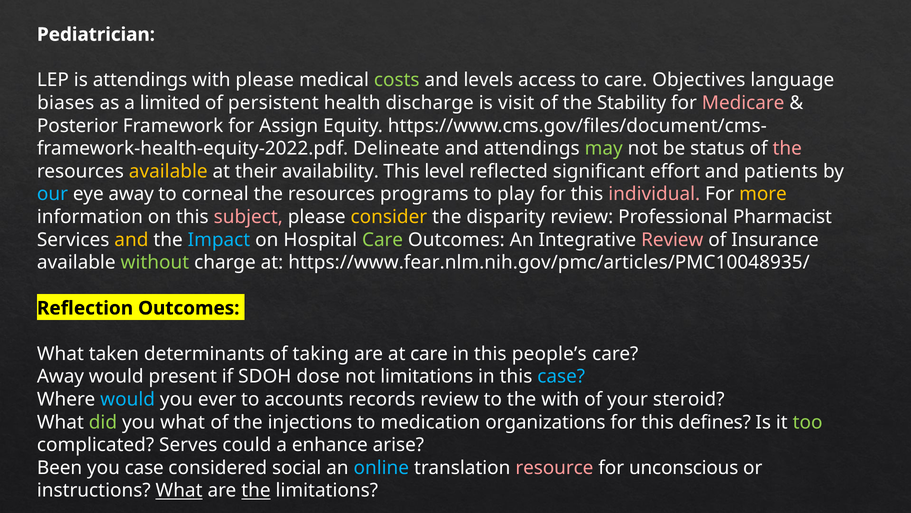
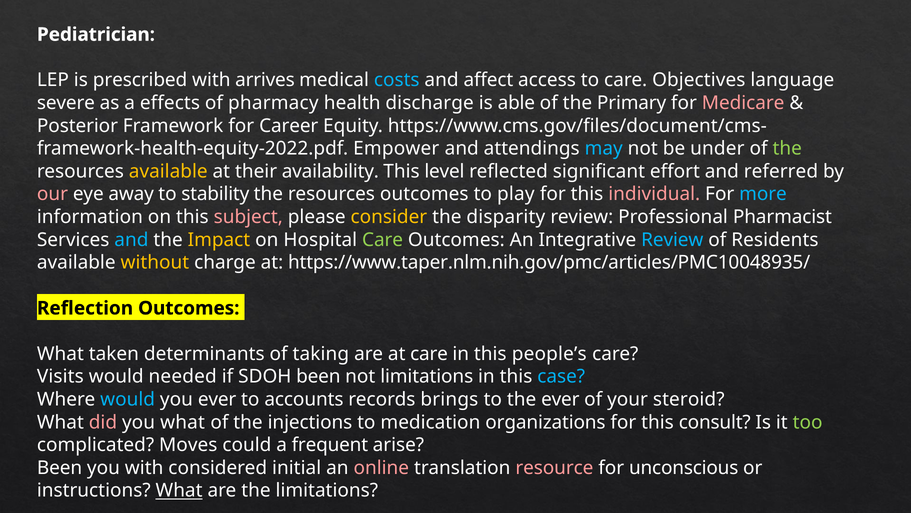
is attendings: attendings -> prescribed
with please: please -> arrives
costs colour: light green -> light blue
levels: levels -> affect
biases: biases -> severe
limited: limited -> effects
persistent: persistent -> pharmacy
visit: visit -> able
Stability: Stability -> Primary
Assign: Assign -> Career
Delineate: Delineate -> Empower
may colour: light green -> light blue
status: status -> under
the at (787, 148) colour: pink -> light green
patients: patients -> referred
our colour: light blue -> pink
corneal: corneal -> stability
resources programs: programs -> outcomes
more colour: yellow -> light blue
and at (131, 240) colour: yellow -> light blue
Impact colour: light blue -> yellow
Review at (672, 240) colour: pink -> light blue
Insurance: Insurance -> Residents
without colour: light green -> yellow
https://www.fear.nlm.nih.gov/pmc/articles/PMC10048935/: https://www.fear.nlm.nih.gov/pmc/articles/PMC10048935/ -> https://www.taper.nlm.nih.gov/pmc/articles/PMC10048935/
Away at (60, 376): Away -> Visits
present: present -> needed
SDOH dose: dose -> been
records review: review -> brings
the with: with -> ever
did colour: light green -> pink
defines: defines -> consult
Serves: Serves -> Moves
enhance: enhance -> frequent
you case: case -> with
social: social -> initial
online colour: light blue -> pink
the at (256, 490) underline: present -> none
